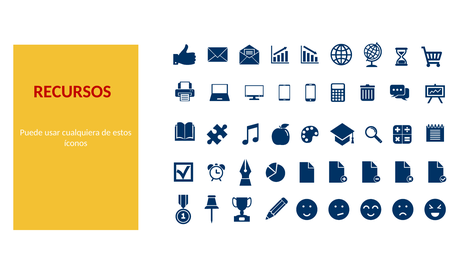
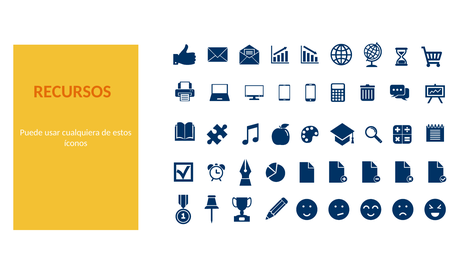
RECURSOS colour: red -> orange
